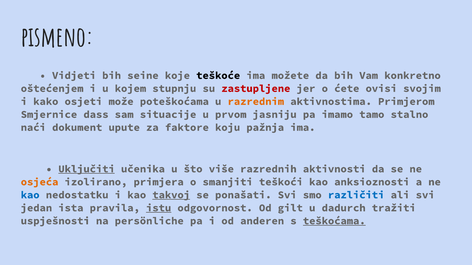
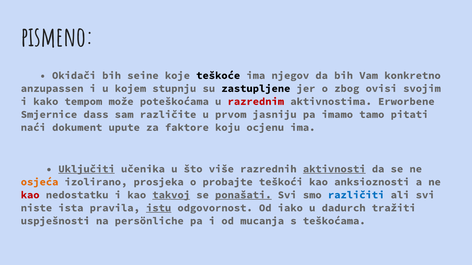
Vidjeti: Vidjeti -> Okidači
možete: možete -> njegov
oštećenjem: oštećenjem -> anzupassen
zastupljene colour: red -> black
ćete: ćete -> zbog
osjeti: osjeti -> tempom
razrednim colour: orange -> red
Primjerom: Primjerom -> Erworbene
situacije: situacije -> različite
stalno: stalno -> pitati
pažnja: pažnja -> ocjenu
aktivnosti underline: none -> present
primjera: primjera -> prosjeka
smanjiti: smanjiti -> probajte
kao at (30, 195) colour: blue -> red
ponašati underline: none -> present
jedan: jedan -> niste
gilt: gilt -> iako
anderen: anderen -> mucanja
teškoćama underline: present -> none
